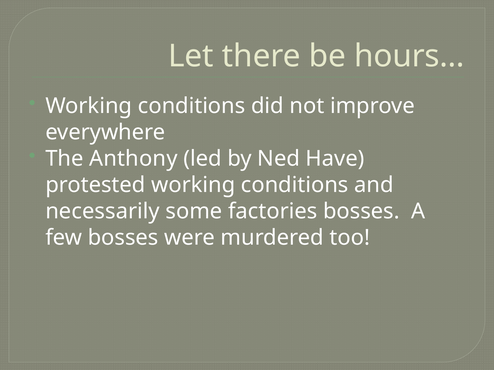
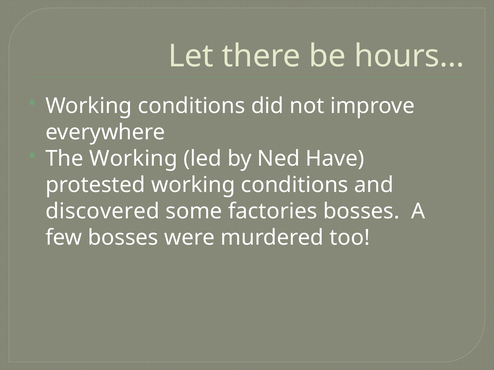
The Anthony: Anthony -> Working
necessarily: necessarily -> discovered
